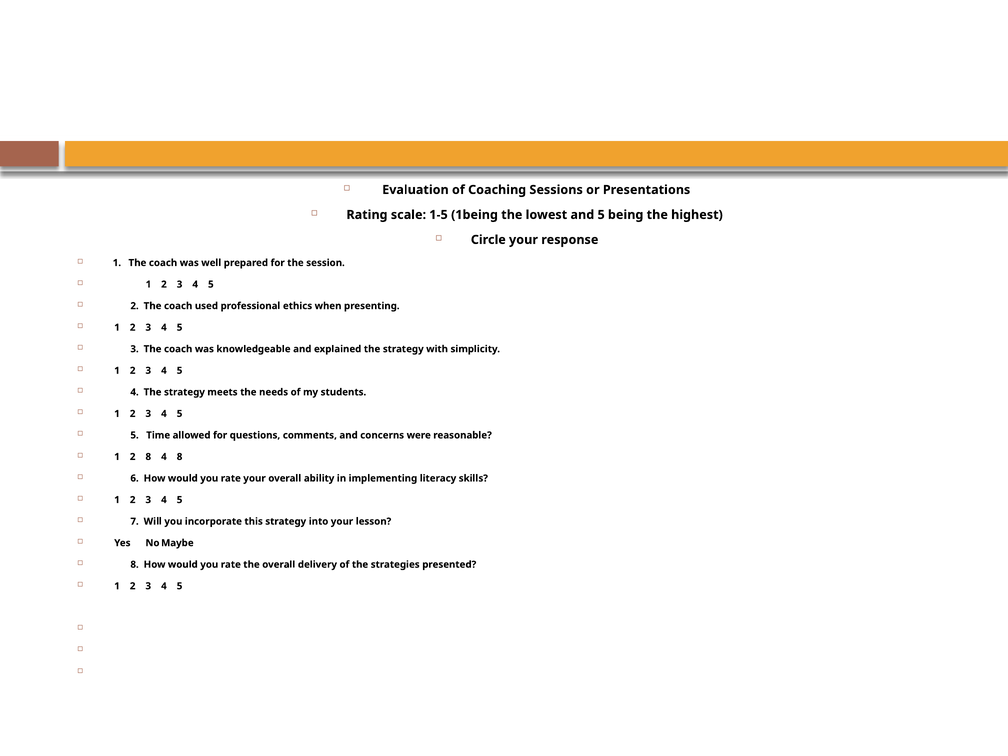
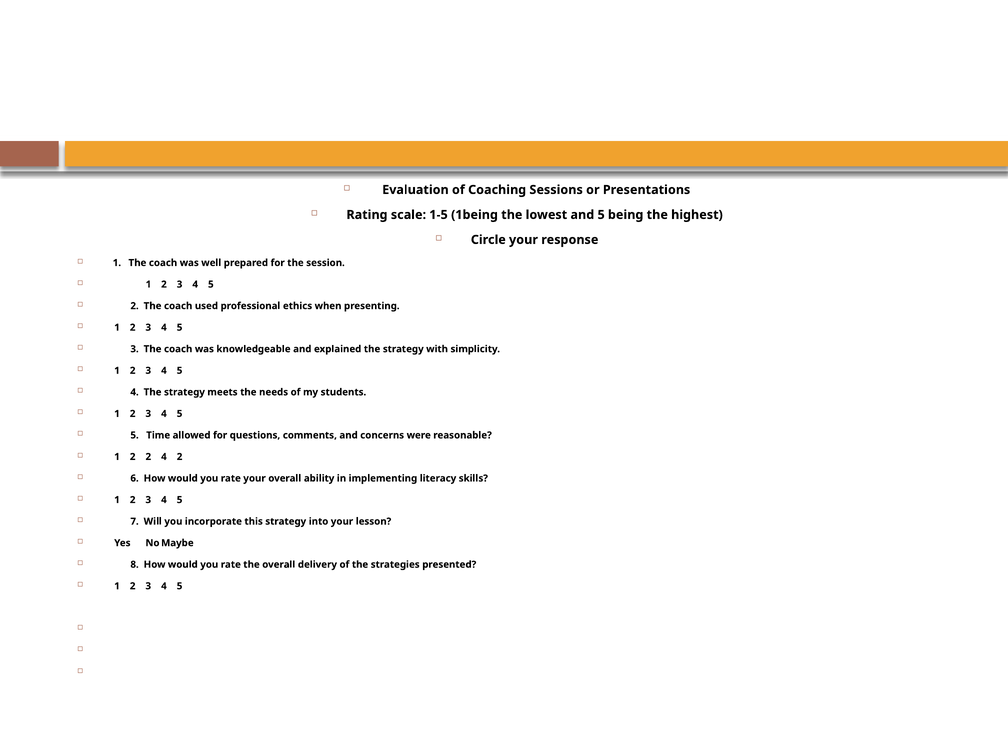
2 8: 8 -> 2
4 8: 8 -> 2
